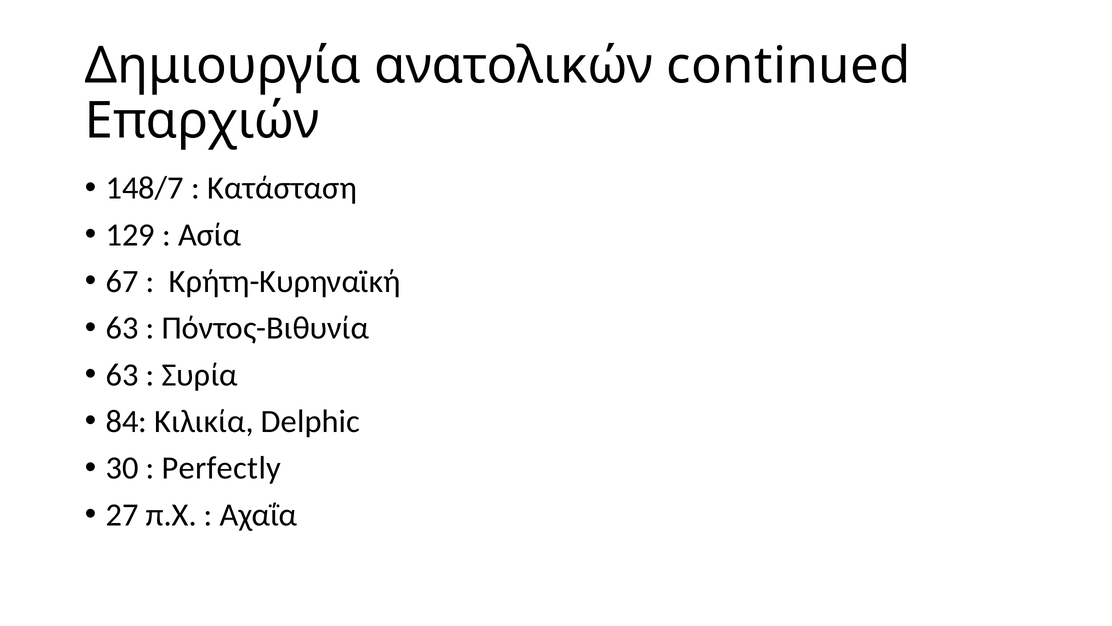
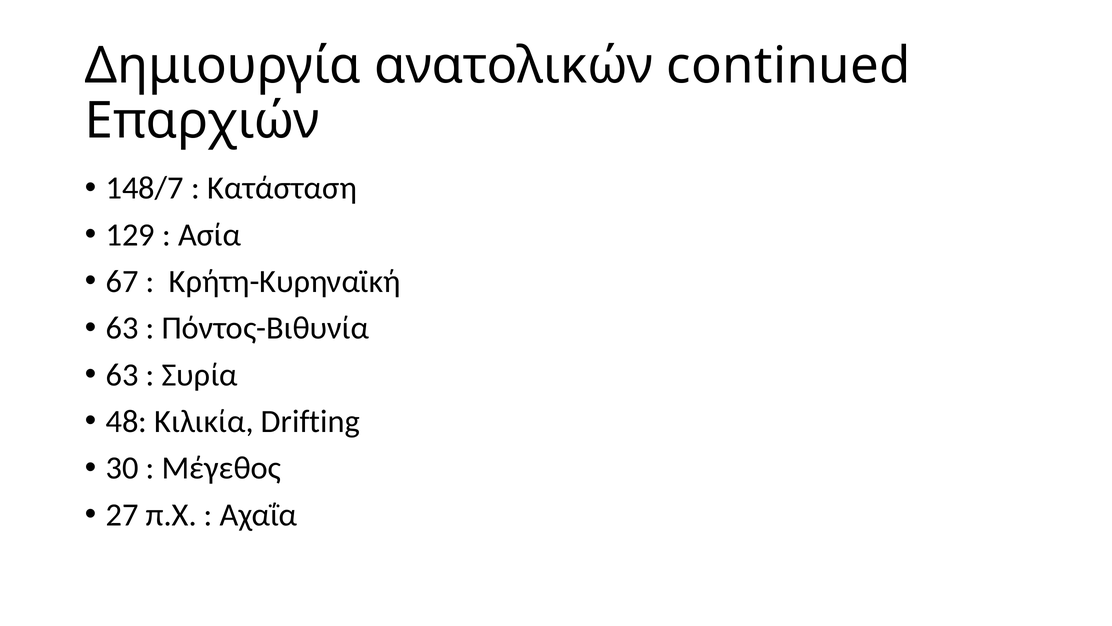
84: 84 -> 48
Delphic: Delphic -> Drifting
Perfectly: Perfectly -> Μέγεθος
